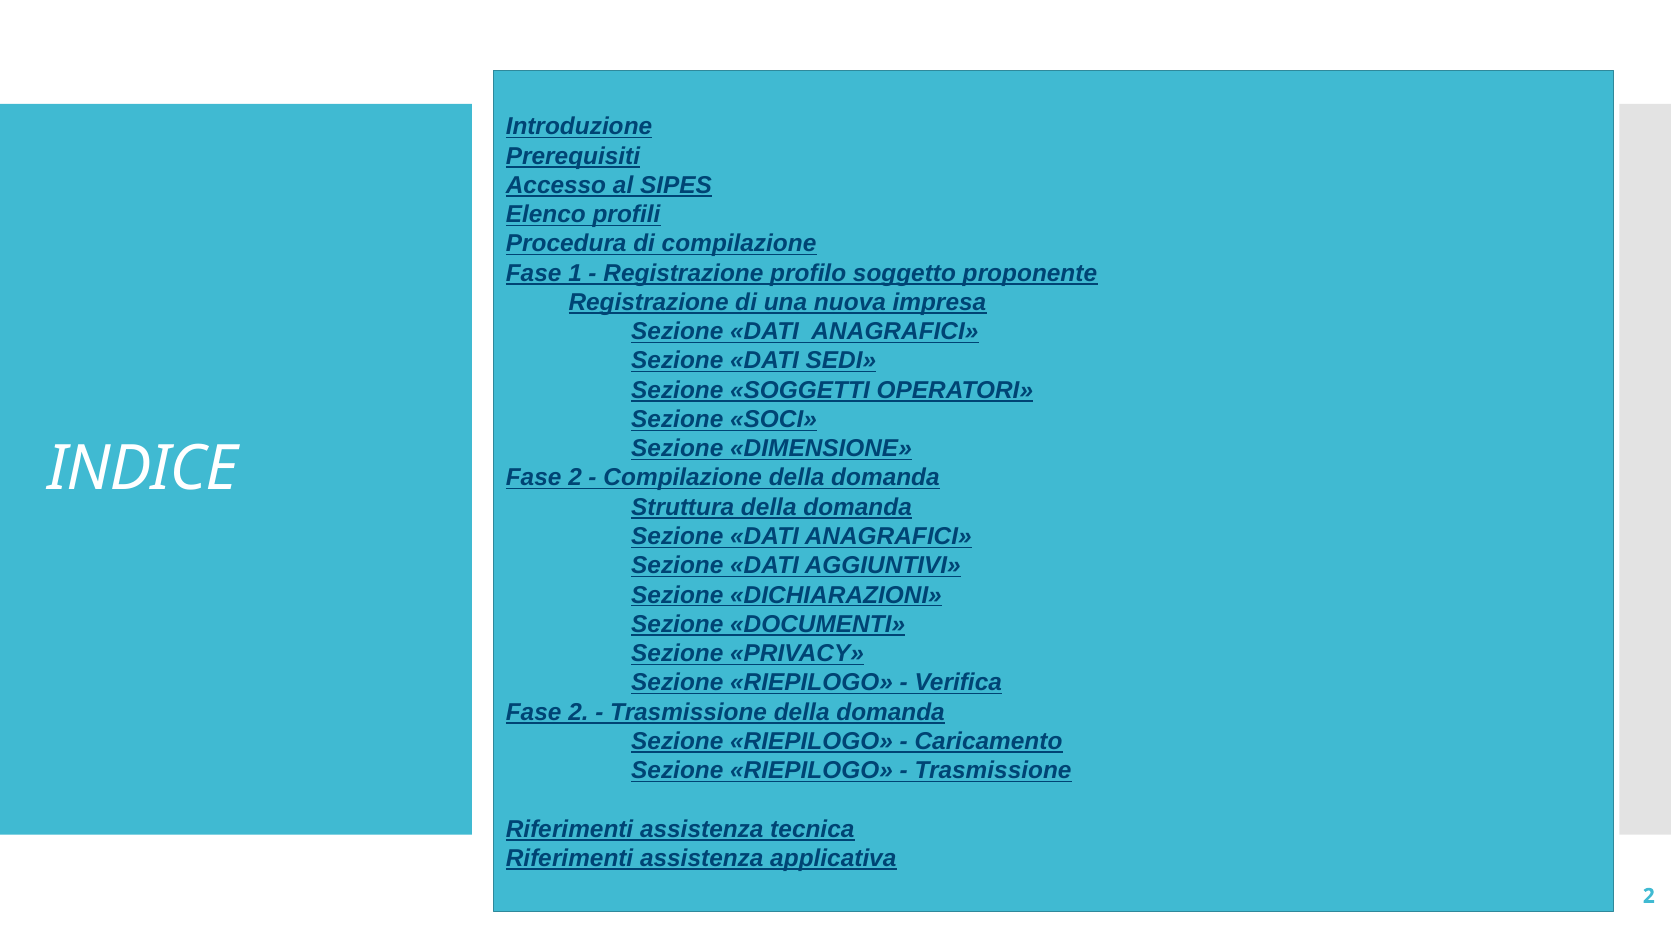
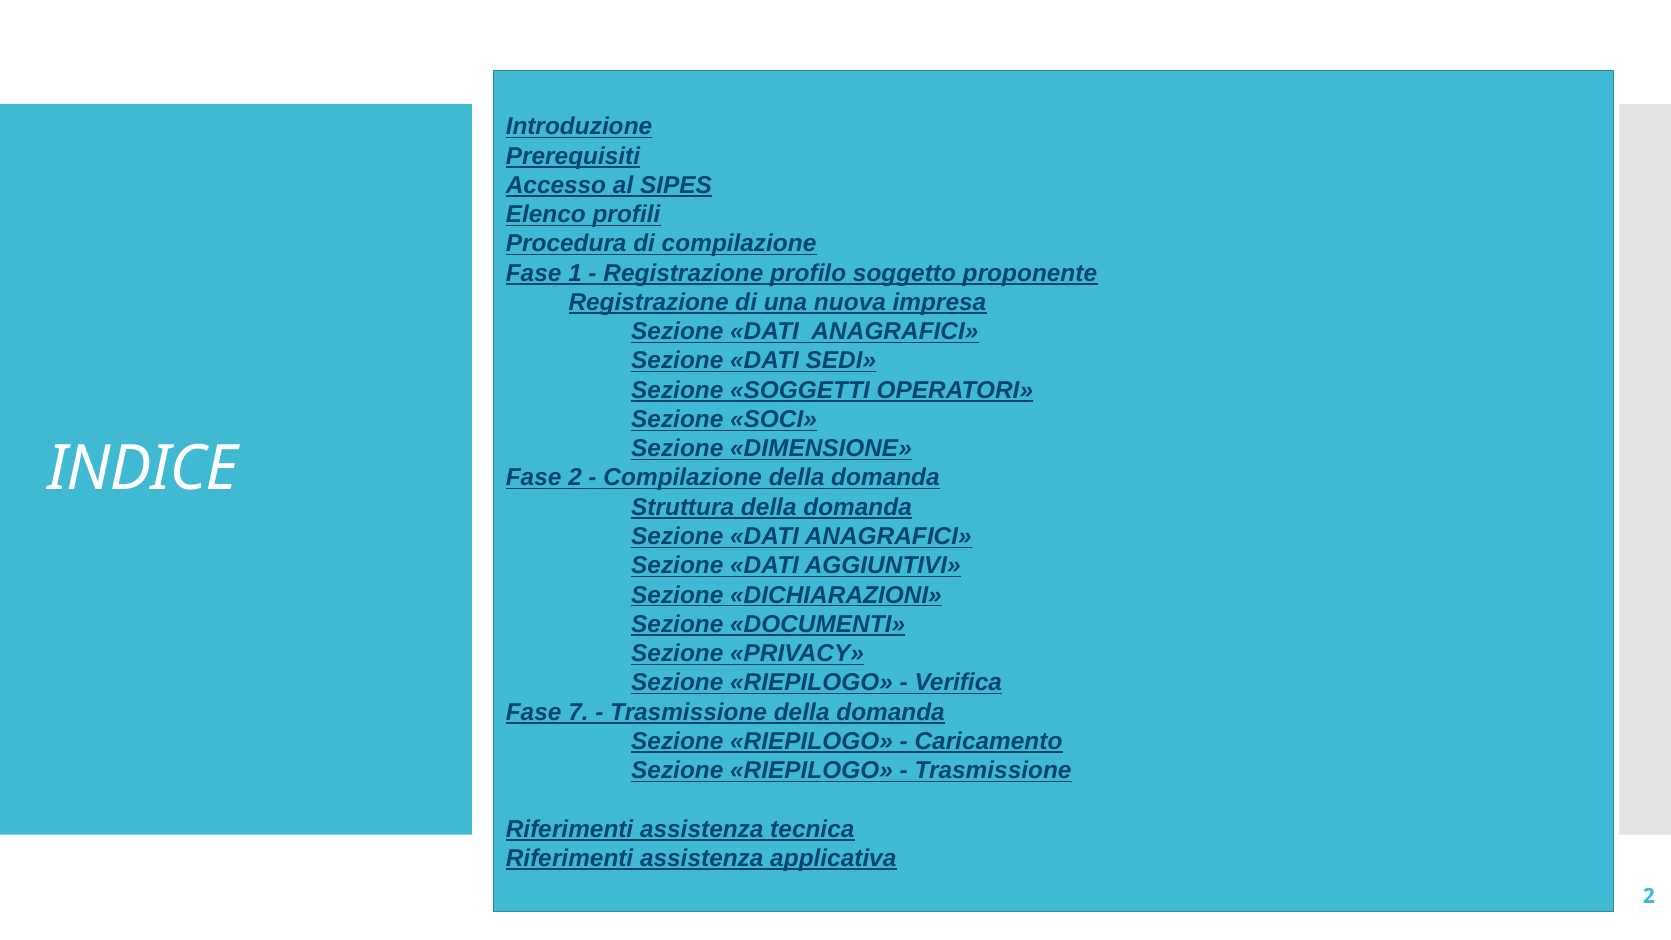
2 at (578, 712): 2 -> 7
